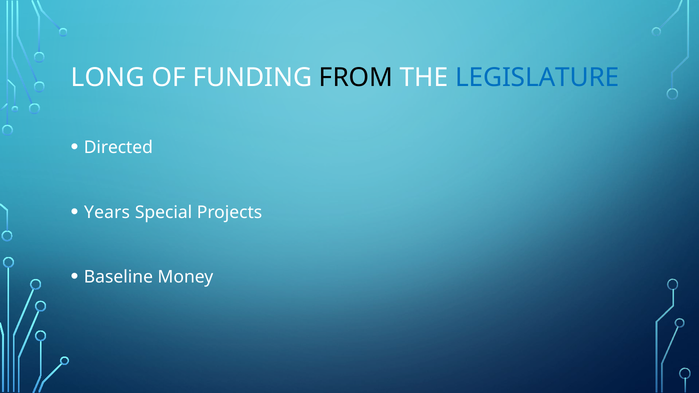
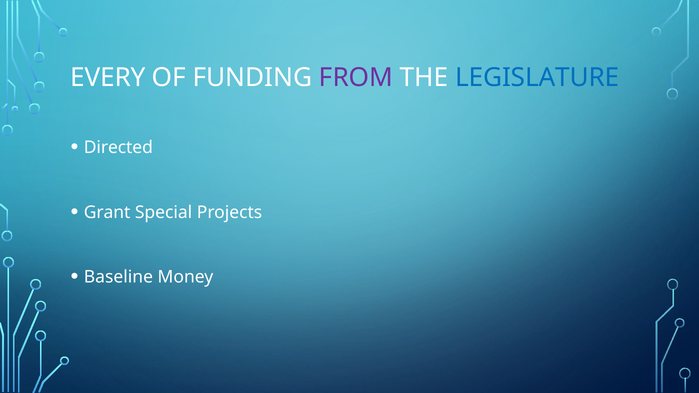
LONG: LONG -> EVERY
FROM colour: black -> purple
Years: Years -> Grant
